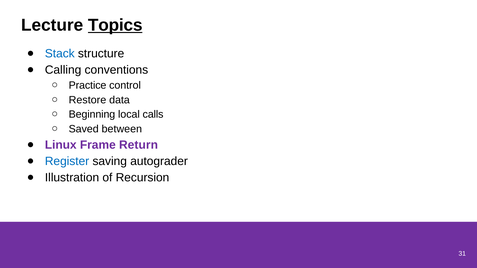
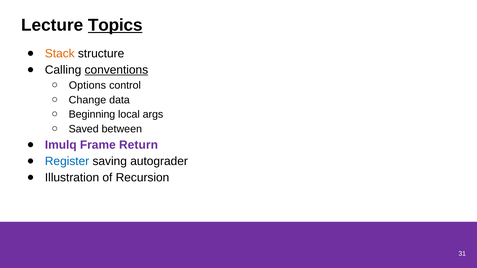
Stack colour: blue -> orange
conventions underline: none -> present
Practice: Practice -> Options
Restore: Restore -> Change
calls: calls -> args
Linux: Linux -> Imulq
